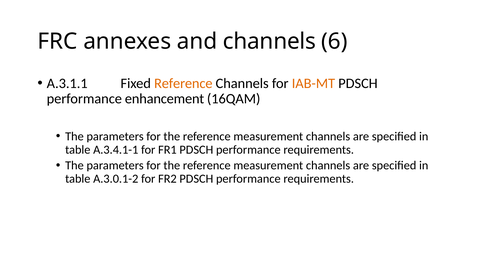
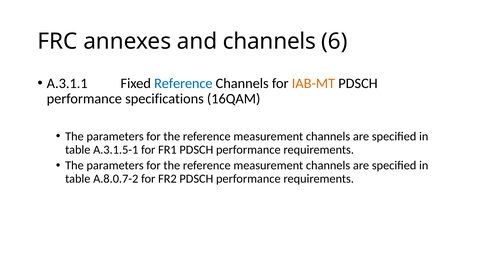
Reference at (183, 83) colour: orange -> blue
enhancement: enhancement -> specifications
A.3.4.1-1: A.3.4.1-1 -> A.3.1.5-1
A.3.0.1-2: A.3.0.1-2 -> A.8.0.7-2
